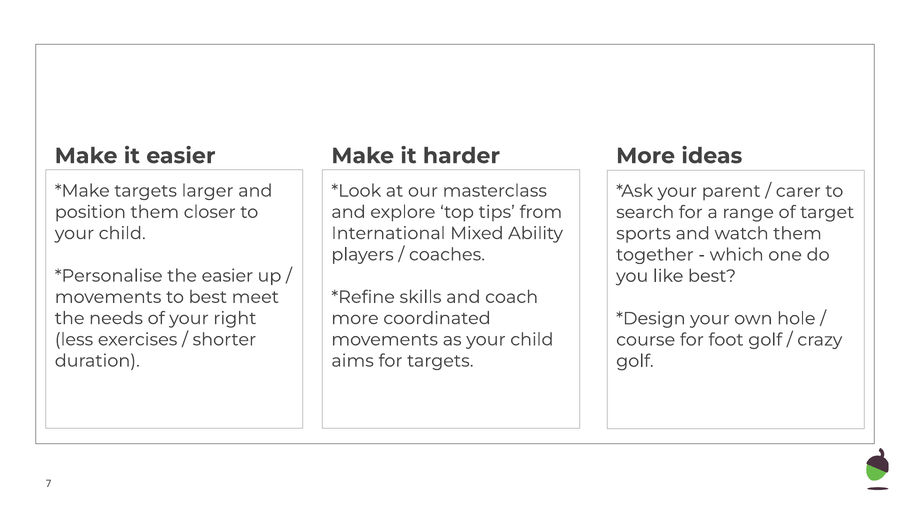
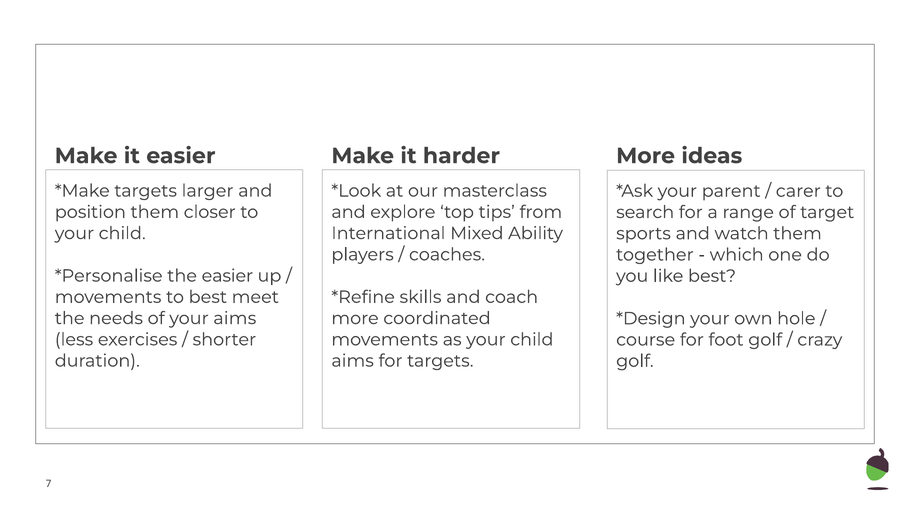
your right: right -> aims
